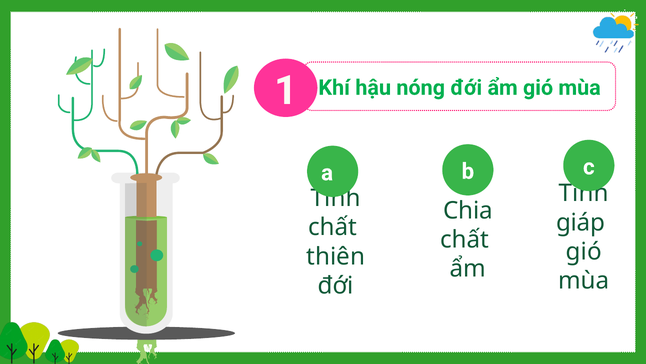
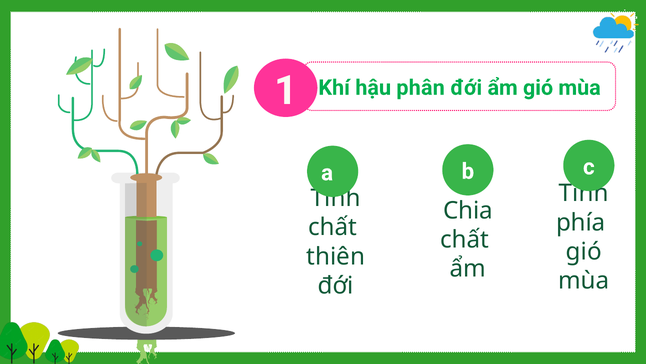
nóng: nóng -> phân
giáp: giáp -> phía
